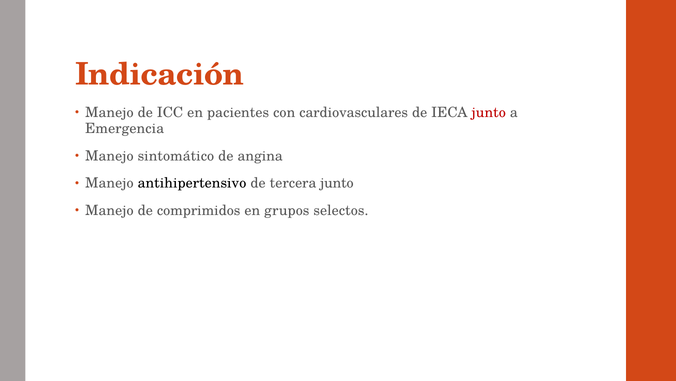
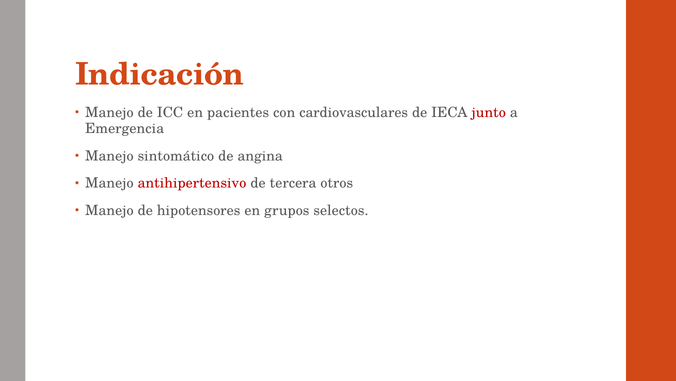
antihipertensivo colour: black -> red
tercera junto: junto -> otros
comprimidos: comprimidos -> hipotensores
